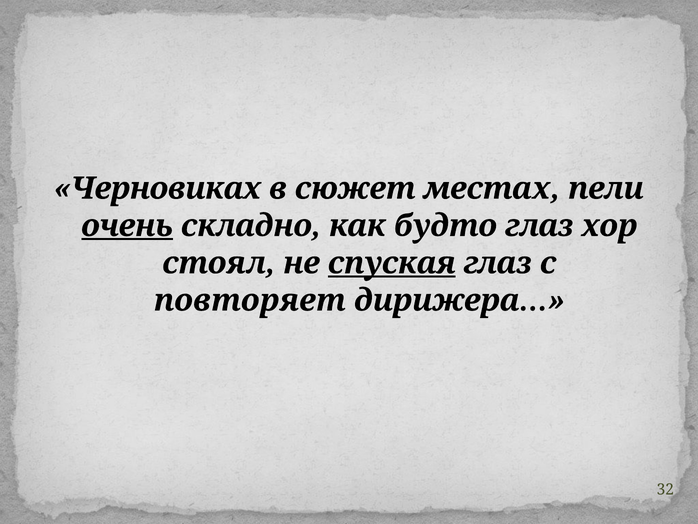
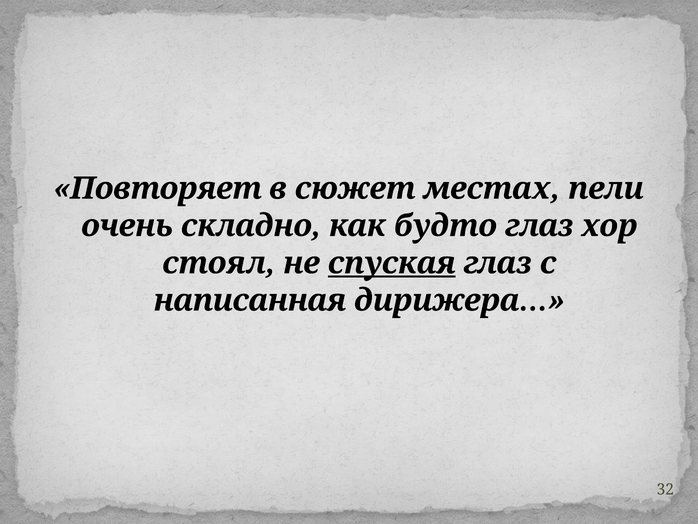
Черновиках: Черновиках -> Повторяет
очень underline: present -> none
повторяет: повторяет -> написанная
